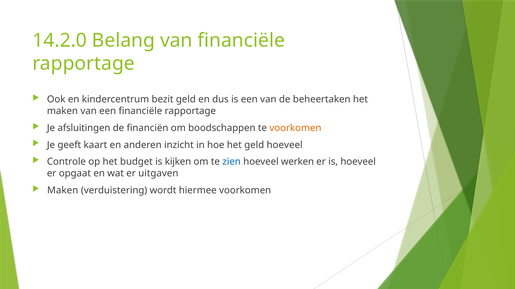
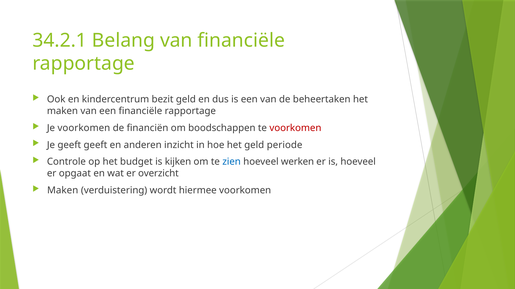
14.2.0: 14.2.0 -> 34.2.1
Je afsluitingen: afsluitingen -> voorkomen
voorkomen at (295, 128) colour: orange -> red
geeft kaart: kaart -> geeft
geld hoeveel: hoeveel -> periode
uitgaven: uitgaven -> overzicht
